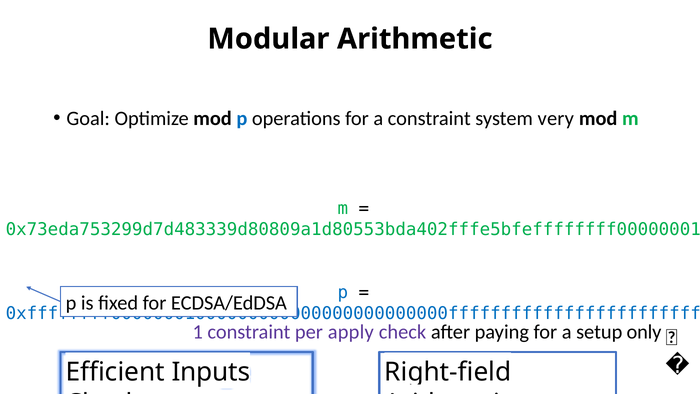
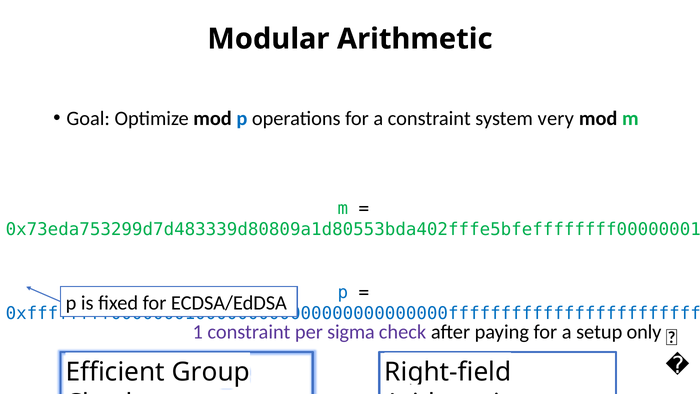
apply: apply -> sigma
Inputs: Inputs -> Group
